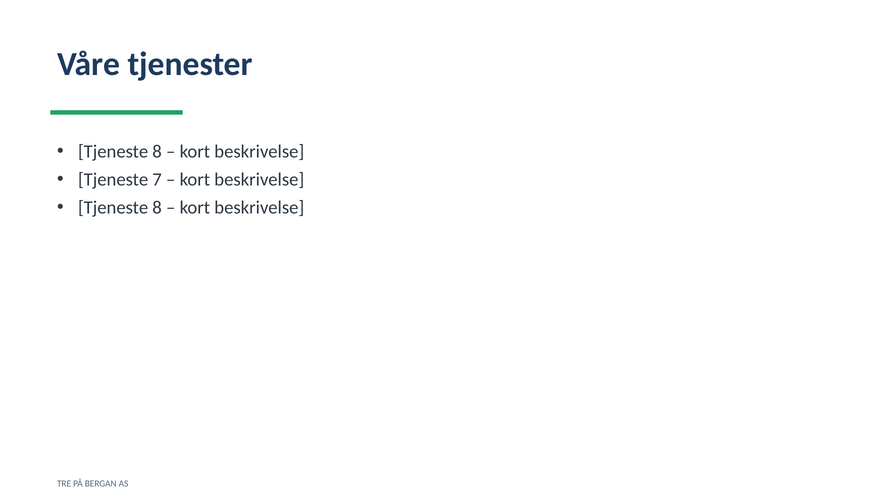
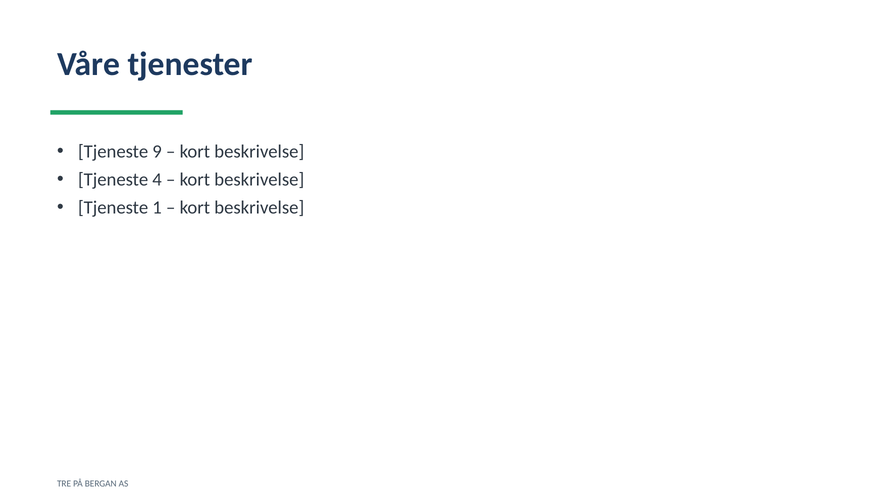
8 at (157, 152): 8 -> 9
7: 7 -> 4
8 at (157, 208): 8 -> 1
